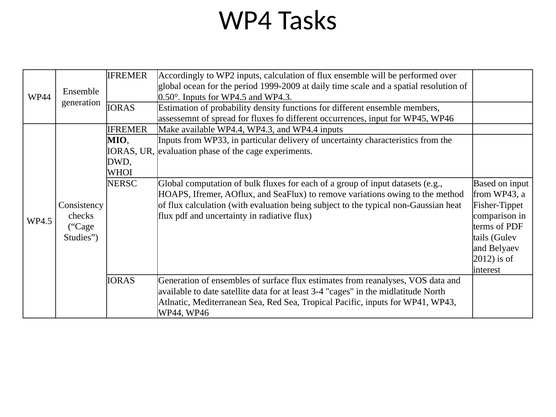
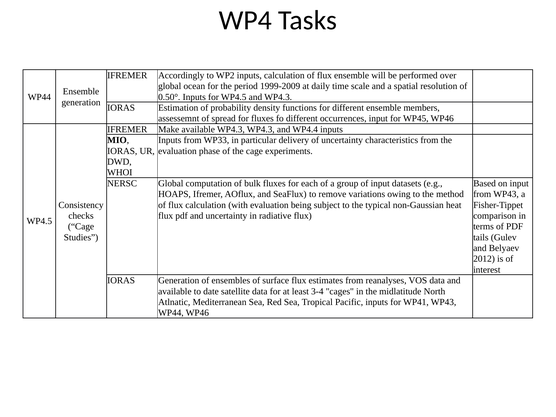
available WP4.4: WP4.4 -> WP4.3
